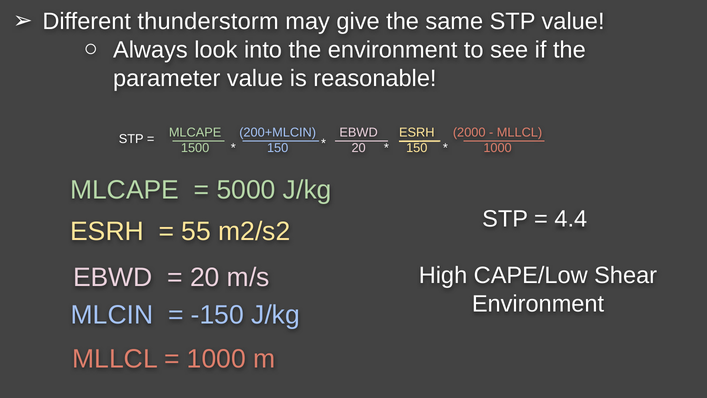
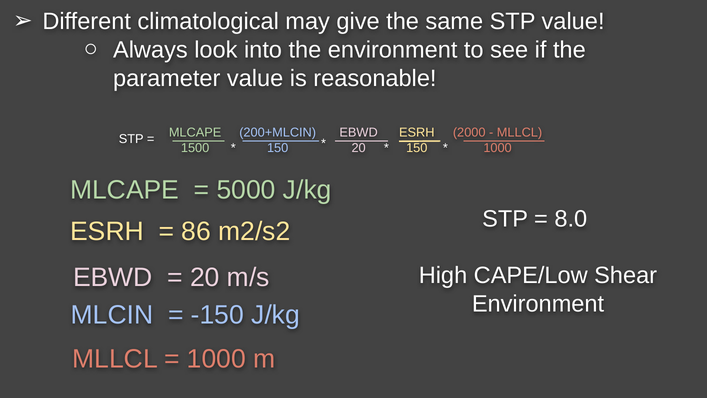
thunderstorm: thunderstorm -> climatological
4.4: 4.4 -> 8.0
55: 55 -> 86
